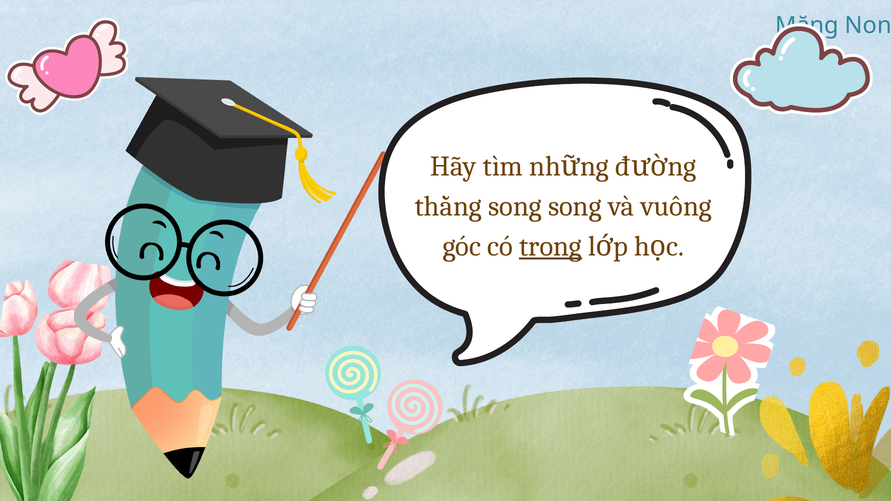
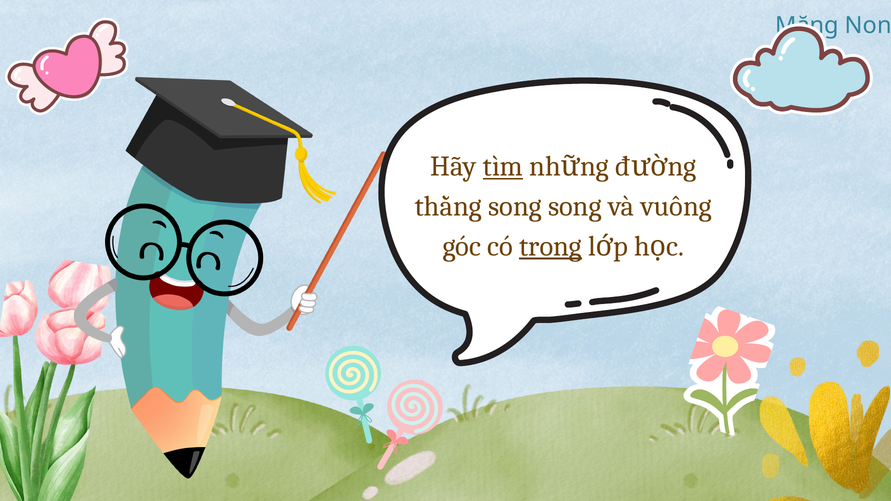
tìm underline: none -> present
